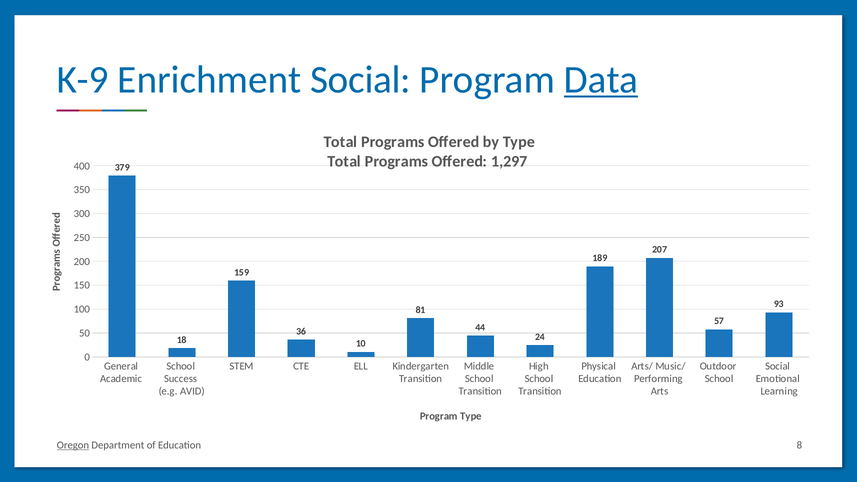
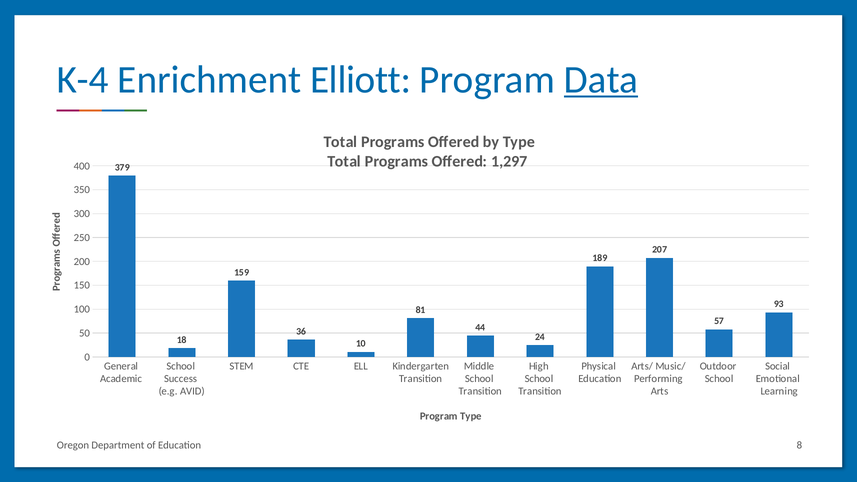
K-9: K-9 -> K-4
Enrichment Social: Social -> Elliott
Oregon underline: present -> none
